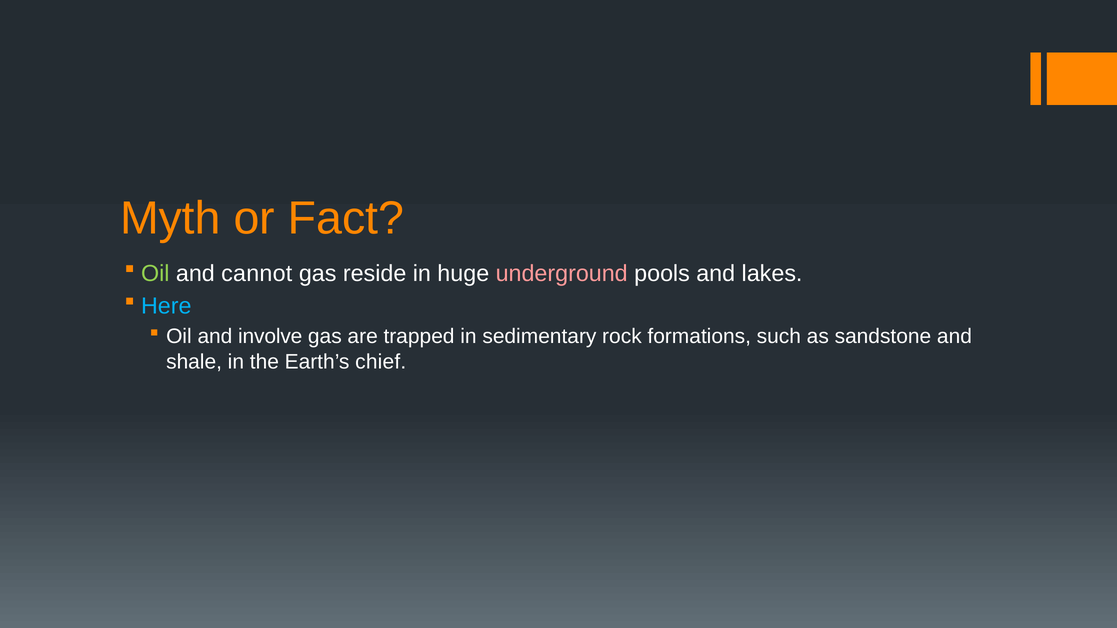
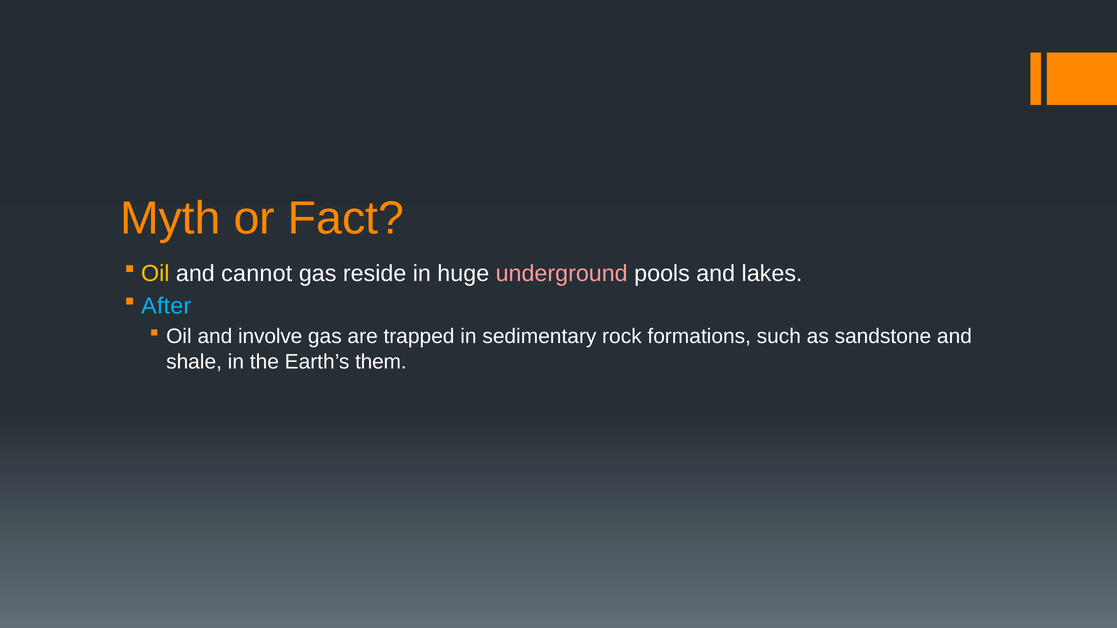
Oil at (155, 274) colour: light green -> yellow
Here: Here -> After
chief: chief -> them
